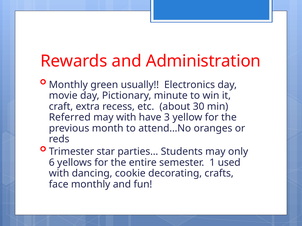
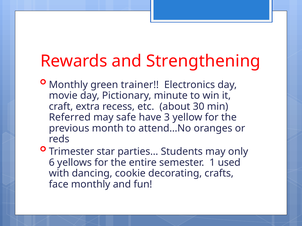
Administration: Administration -> Strengthening
usually: usually -> trainer
may with: with -> safe
